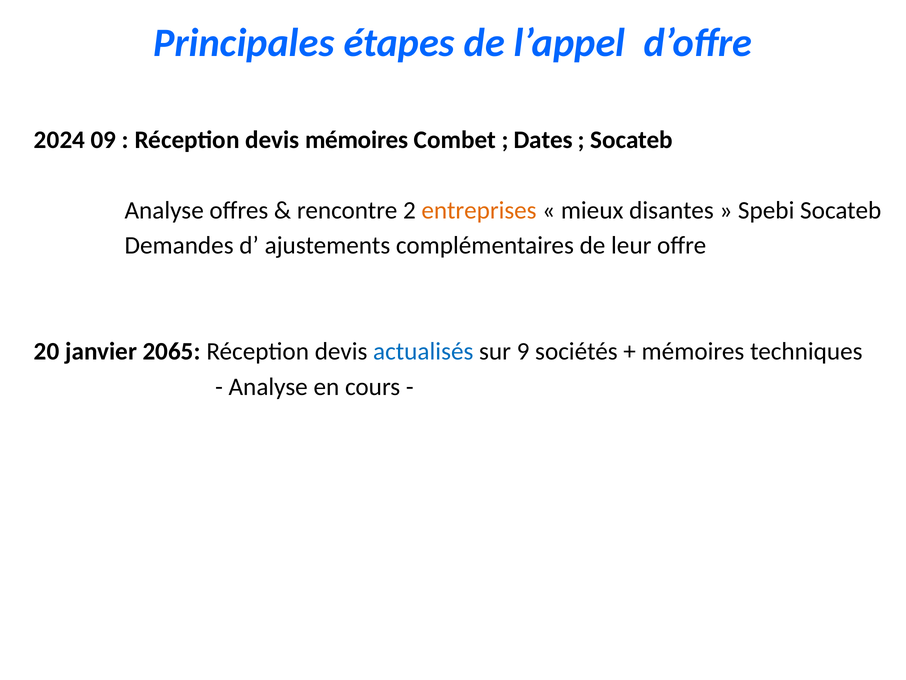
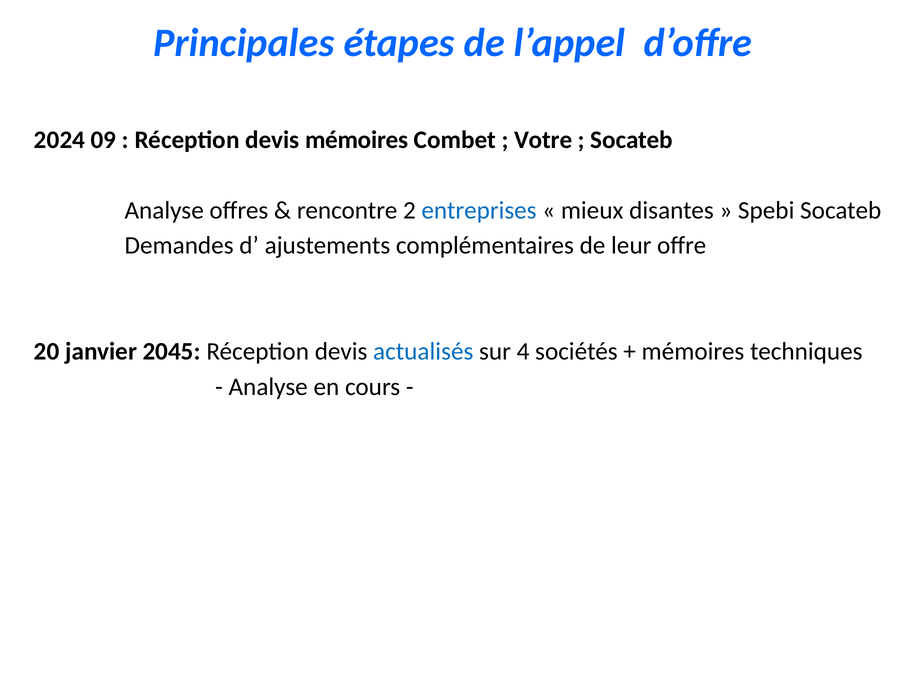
Dates: Dates -> Votre
entreprises colour: orange -> blue
2065: 2065 -> 2045
9: 9 -> 4
